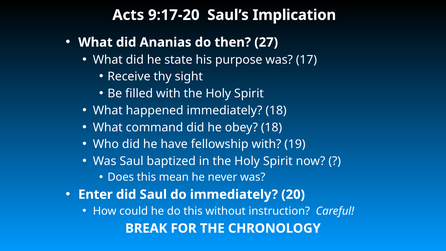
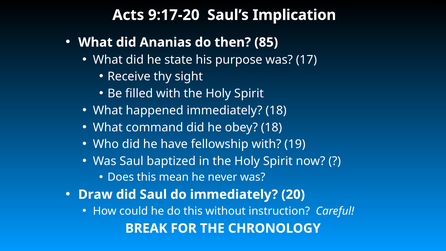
27: 27 -> 85
Enter: Enter -> Draw
